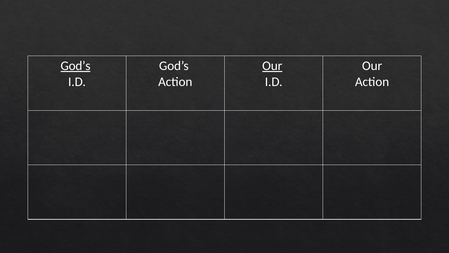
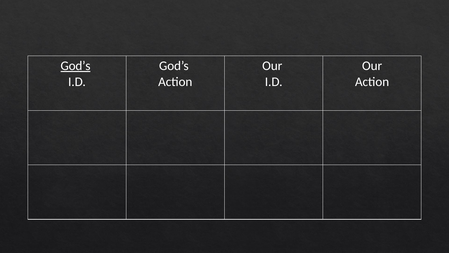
Our at (272, 66) underline: present -> none
